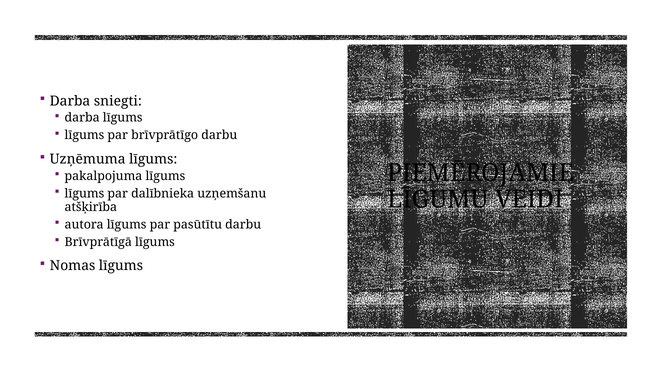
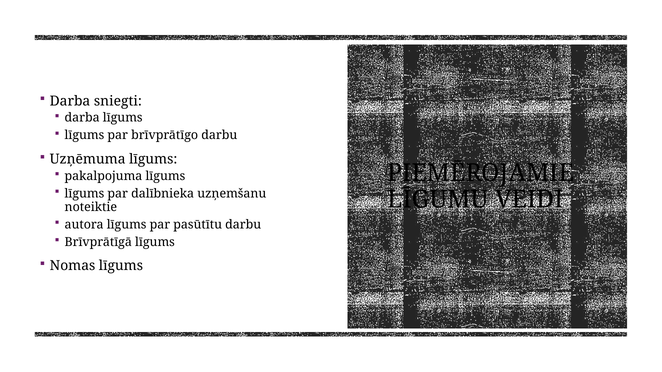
atšķirība: atšķirība -> noteiktie
